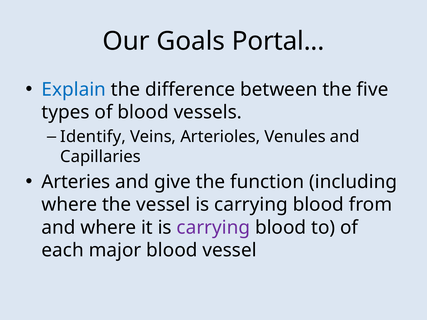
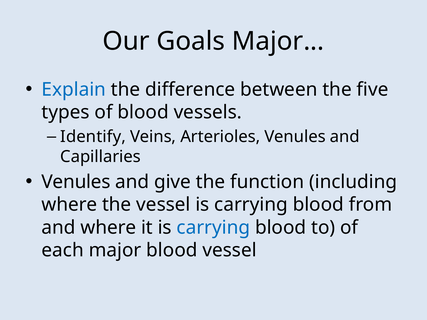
Goals Portal: Portal -> Major
Arteries at (76, 182): Arteries -> Venules
carrying at (213, 228) colour: purple -> blue
